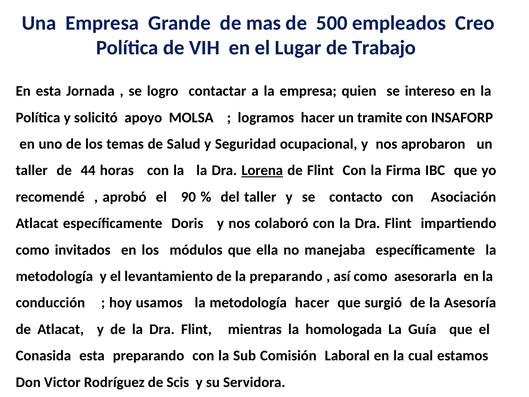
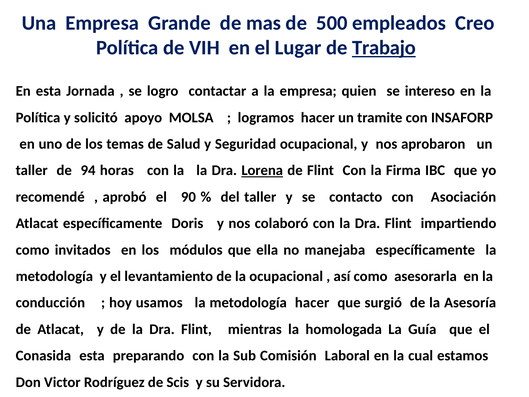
Trabajo underline: none -> present
44: 44 -> 94
la preparando: preparando -> ocupacional
